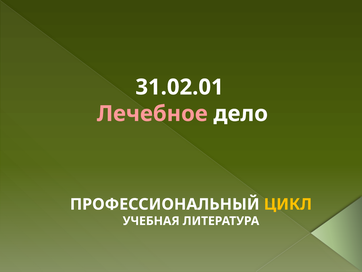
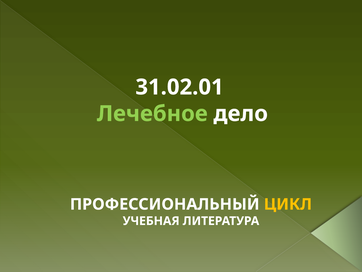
Лечебное colour: pink -> light green
